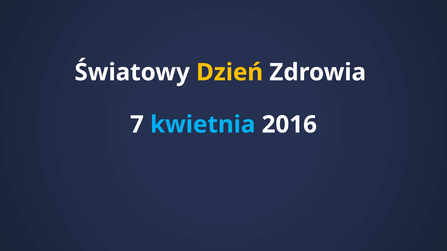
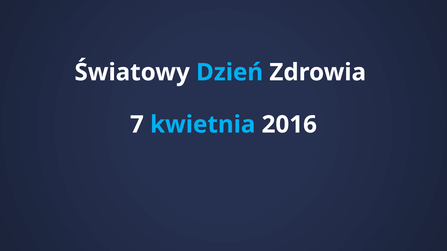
Dzień colour: yellow -> light blue
